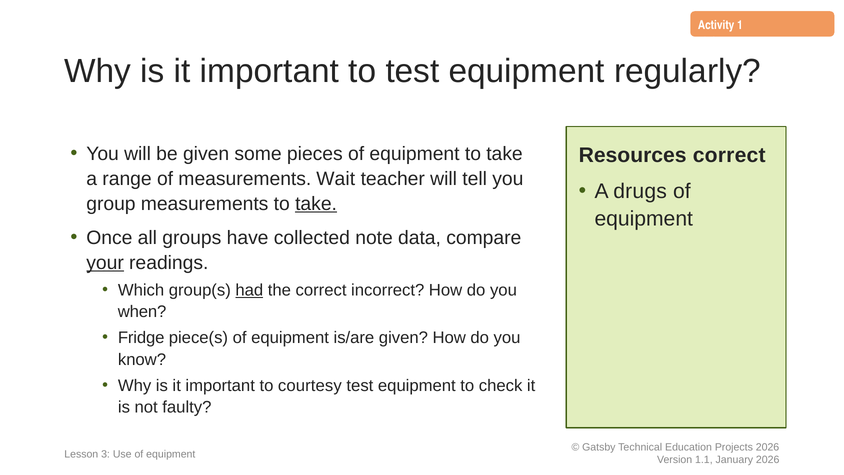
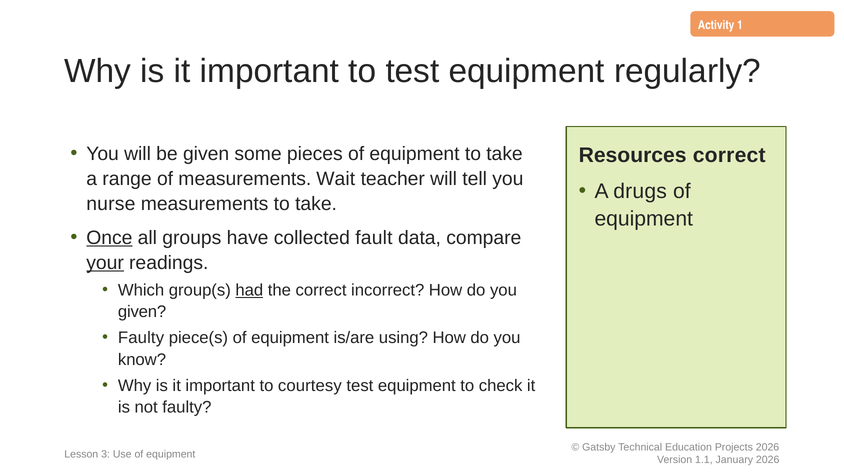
group: group -> nurse
take at (316, 204) underline: present -> none
Once underline: none -> present
note: note -> fault
when at (142, 312): when -> given
Fridge at (141, 338): Fridge -> Faulty
is/are given: given -> using
